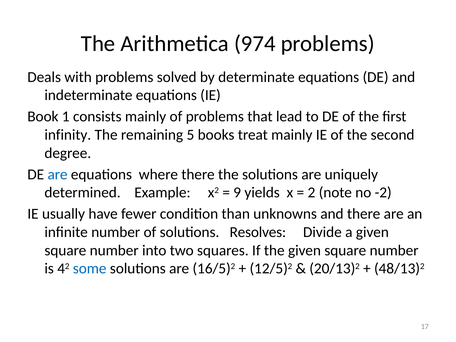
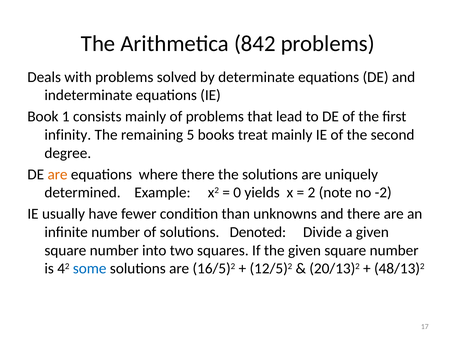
974: 974 -> 842
are at (58, 174) colour: blue -> orange
9: 9 -> 0
Resolves: Resolves -> Denoted
